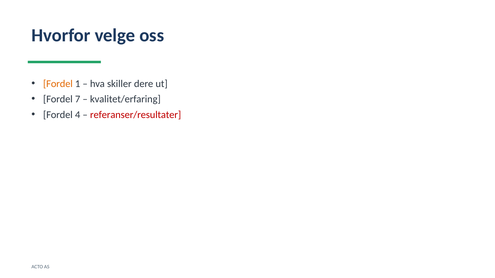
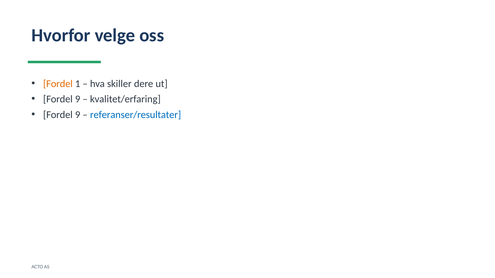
7 at (78, 99): 7 -> 9
4 at (78, 115): 4 -> 9
referanser/resultater colour: red -> blue
